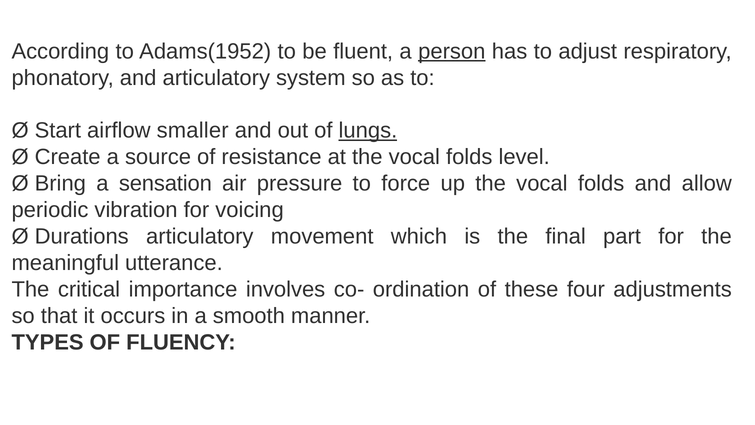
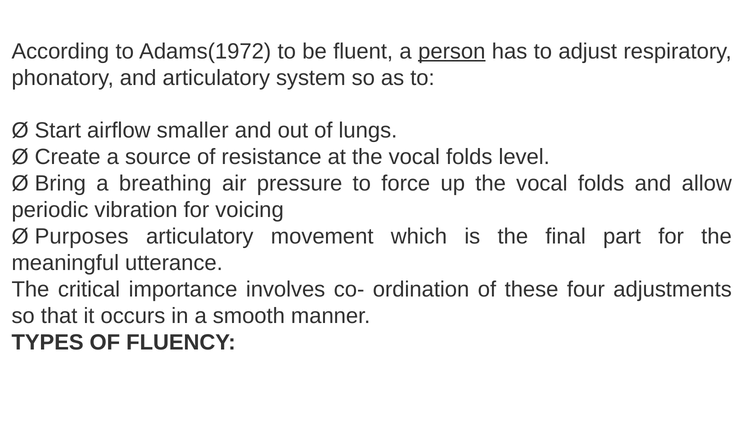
Adams(1952: Adams(1952 -> Adams(1972
lungs underline: present -> none
sensation: sensation -> breathing
Durations: Durations -> Purposes
